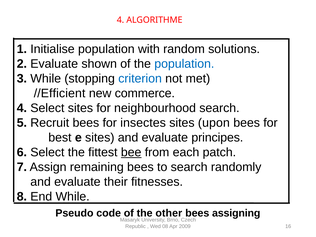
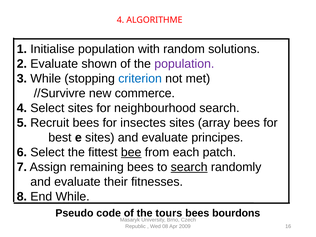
population at (184, 64) colour: blue -> purple
//Efficient: //Efficient -> //Survivre
upon: upon -> array
search at (189, 167) underline: none -> present
other: other -> tours
assigning: assigning -> bourdons
